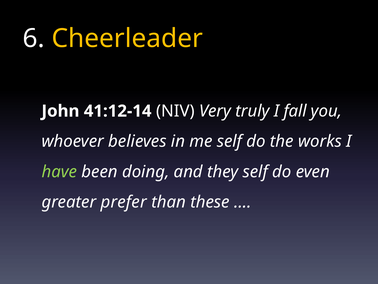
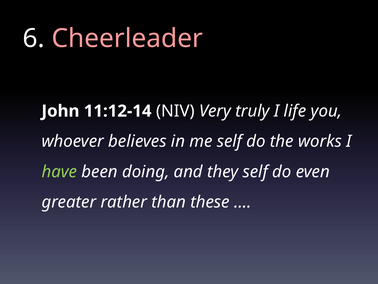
Cheerleader colour: yellow -> pink
41:12-14: 41:12-14 -> 11:12-14
fall: fall -> life
prefer: prefer -> rather
